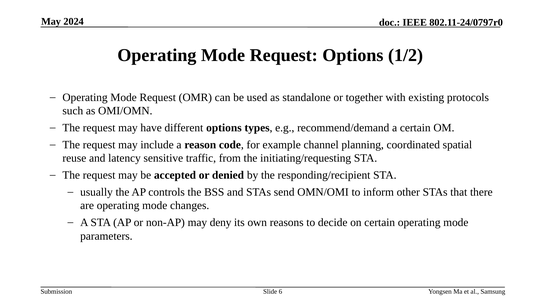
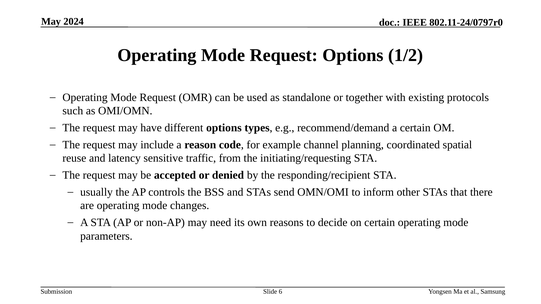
deny: deny -> need
